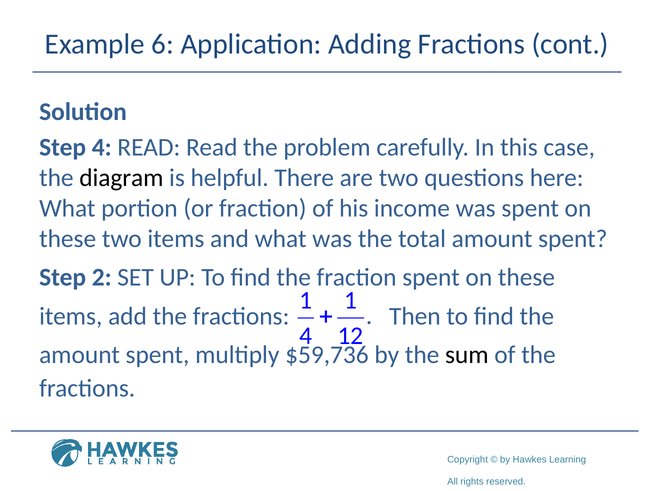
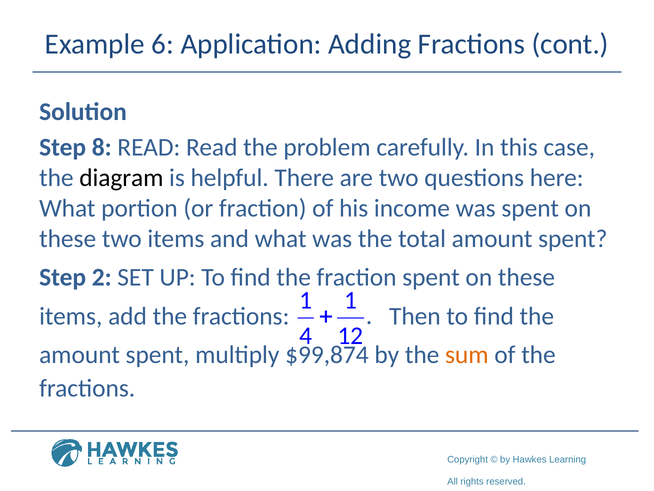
Step 4: 4 -> 8
$59,736: $59,736 -> $99,874
sum colour: black -> orange
